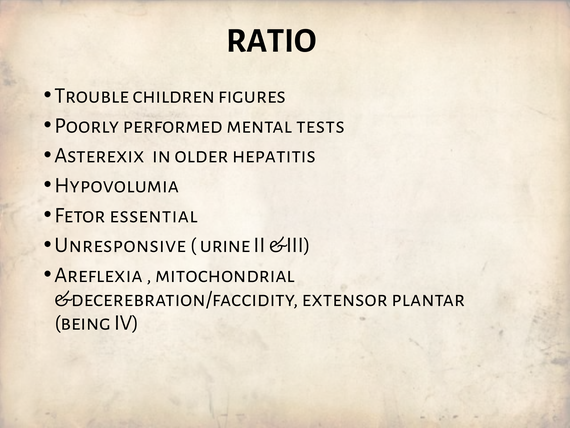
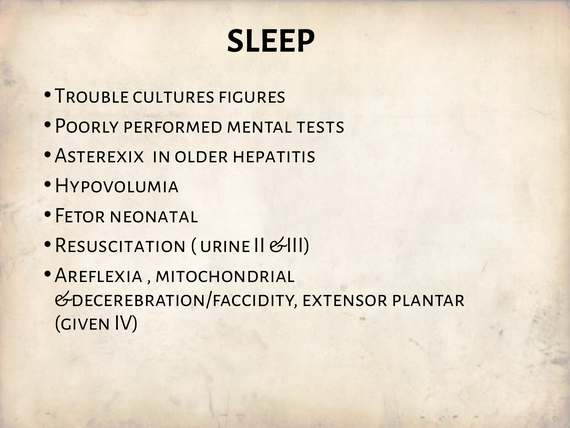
RATIO: RATIO -> SLEEP
children: children -> cultures
essential: essential -> neonatal
Unresponsive: Unresponsive -> Resuscitation
being: being -> given
